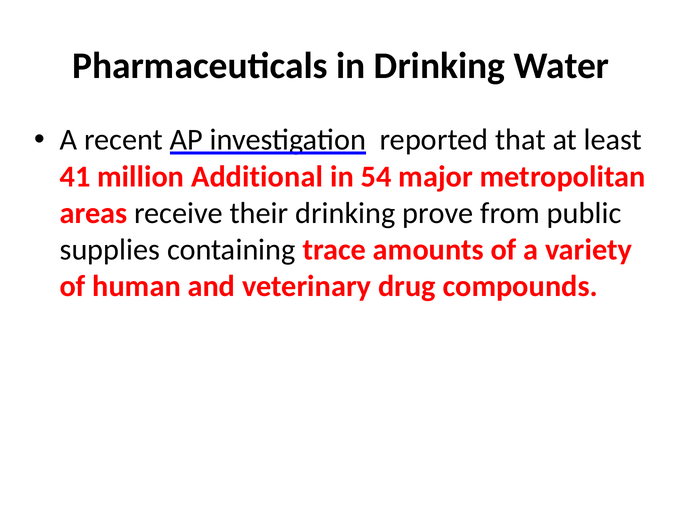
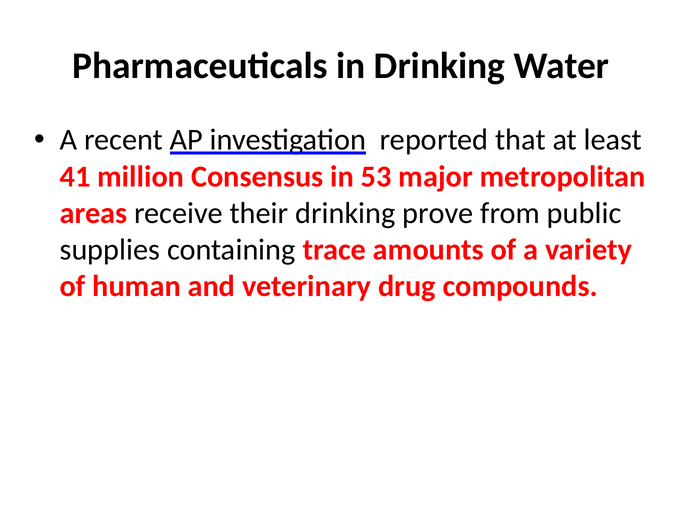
Additional: Additional -> Consensus
54: 54 -> 53
